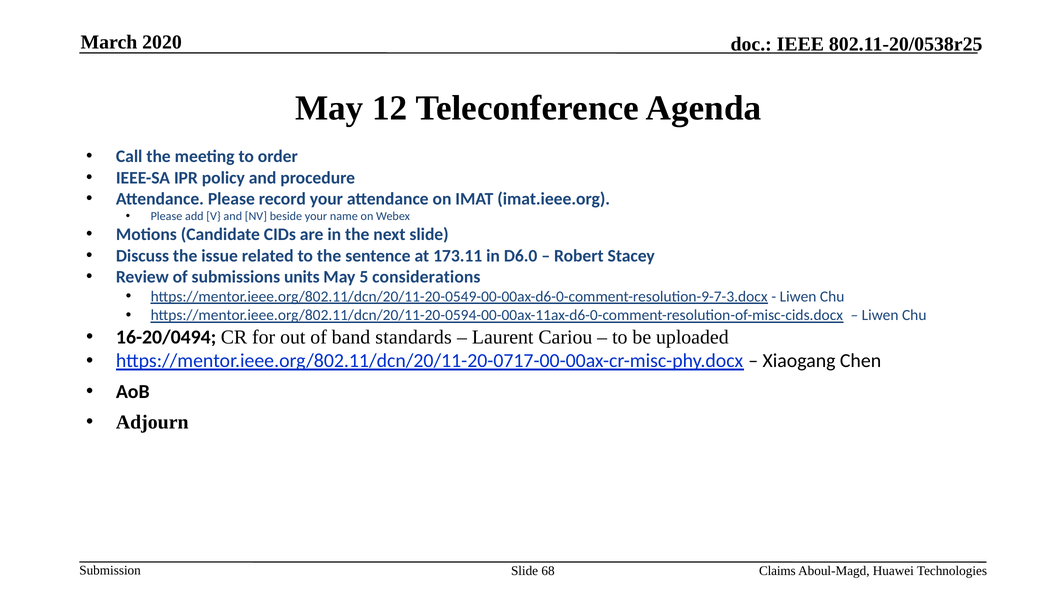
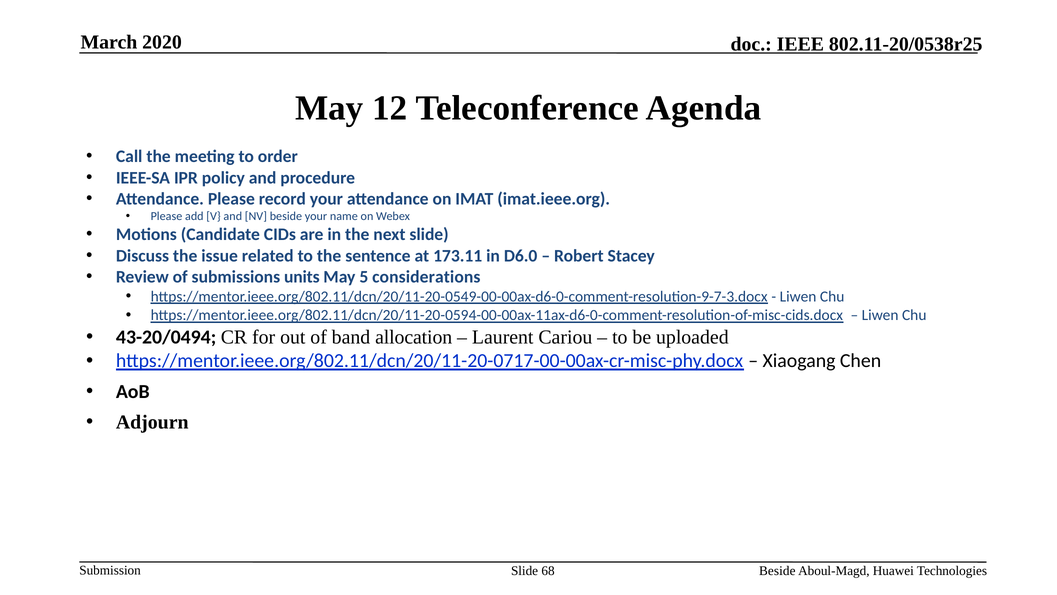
16-20/0494: 16-20/0494 -> 43-20/0494
standards: standards -> allocation
Claims at (777, 570): Claims -> Beside
